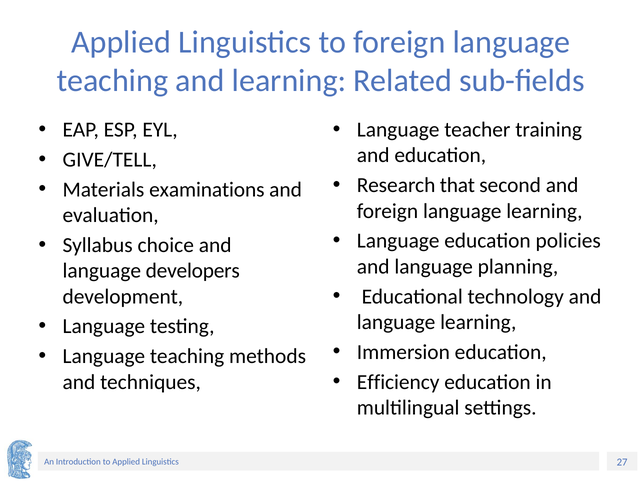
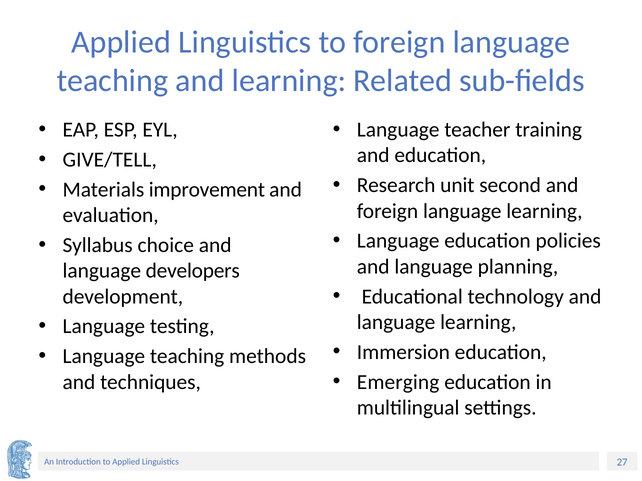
that: that -> unit
examinations: examinations -> improvement
Efficiency: Efficiency -> Emerging
